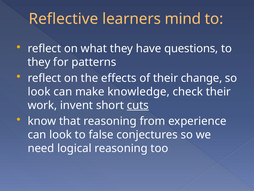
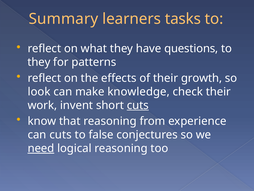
Reflective: Reflective -> Summary
mind: mind -> tasks
change: change -> growth
can look: look -> cuts
need underline: none -> present
